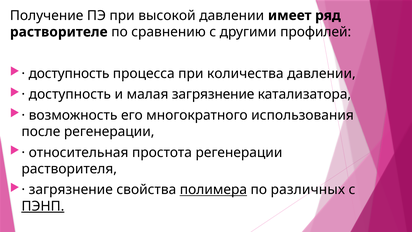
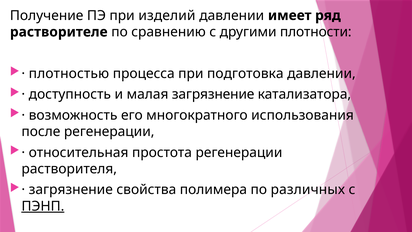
высокой: высокой -> изделий
профилей: профилей -> плотности
доступность at (69, 73): доступность -> плотностью
количества: количества -> подготовка
полимера underline: present -> none
